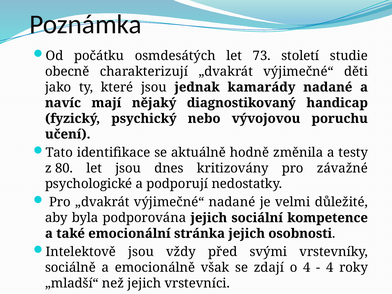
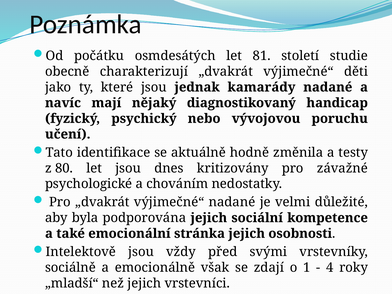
73: 73 -> 81
podporují: podporují -> chováním
o 4: 4 -> 1
